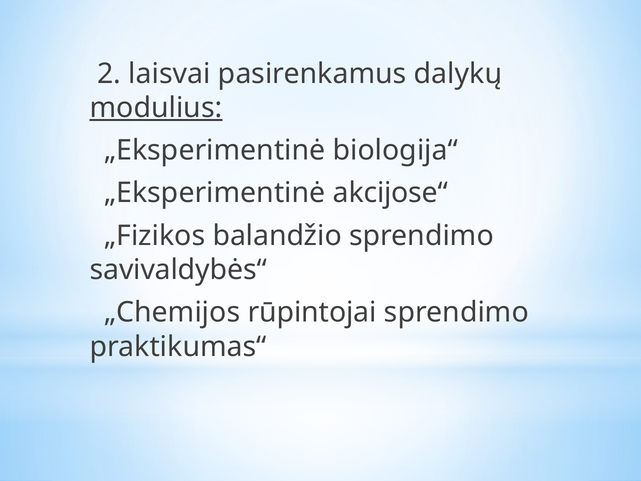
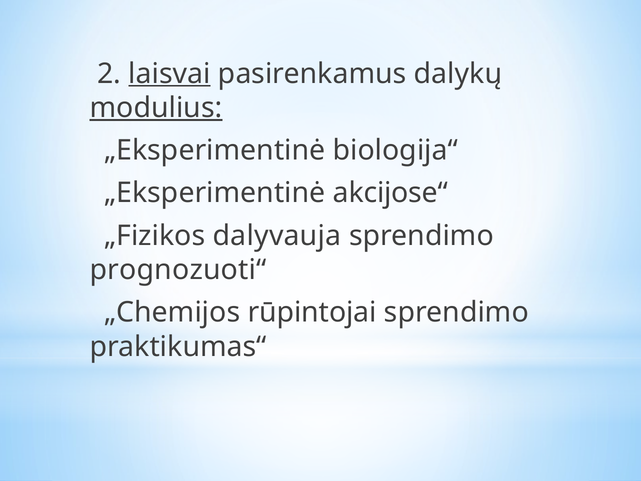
laisvai underline: none -> present
balandžio: balandžio -> dalyvauja
savivaldybės“: savivaldybės“ -> prognozuoti“
